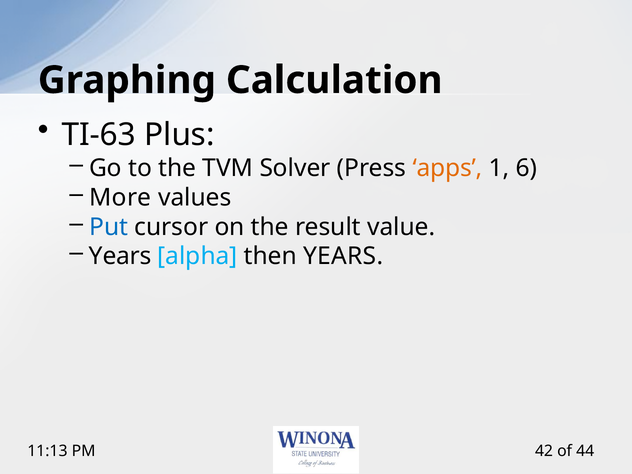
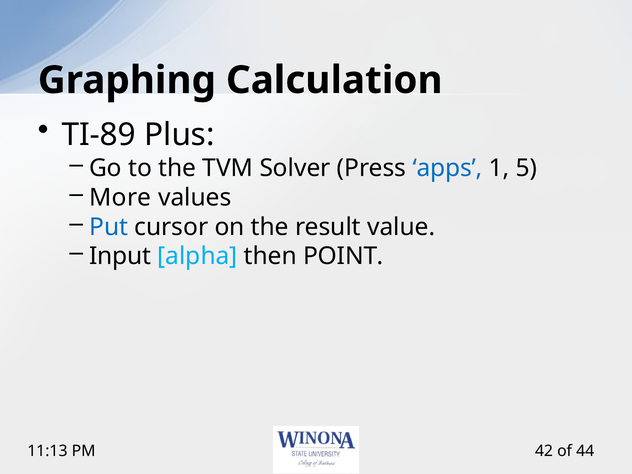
TI-63: TI-63 -> TI-89
apps colour: orange -> blue
6: 6 -> 5
Years at (120, 256): Years -> Input
then YEARS: YEARS -> POINT
